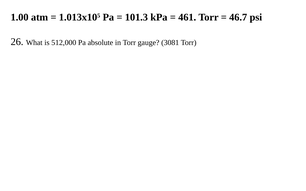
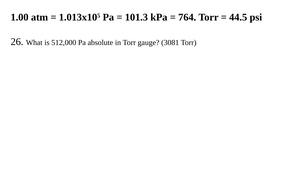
461: 461 -> 764
46.7: 46.7 -> 44.5
